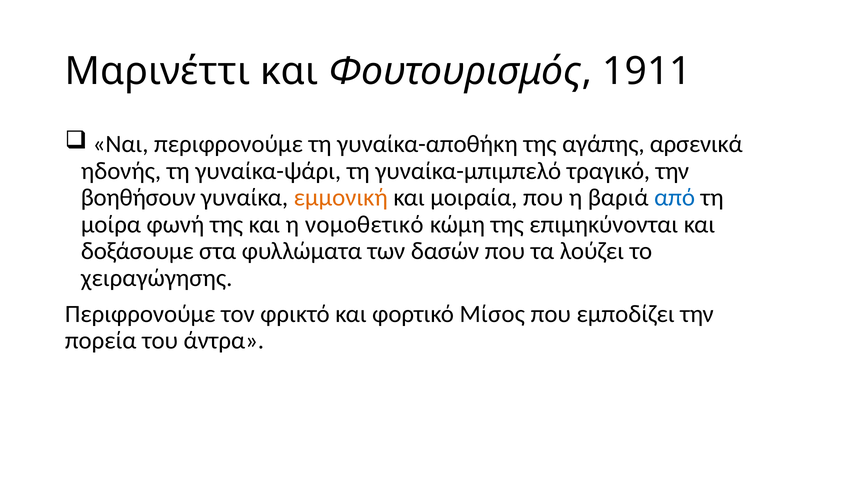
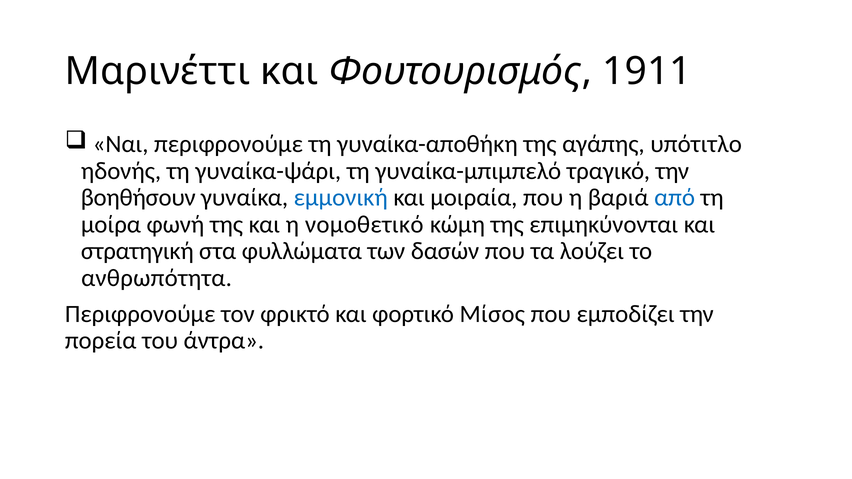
αρσενικά: αρσενικά -> υπότιτλο
εμμονική colour: orange -> blue
δοξάσουμε: δοξάσουμε -> στρατηγική
χειραγώγησης: χειραγώγησης -> ανθρωπότητα
